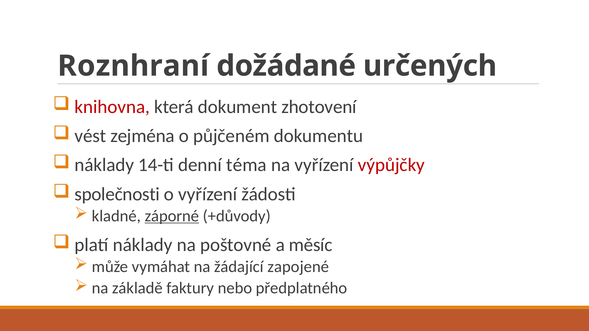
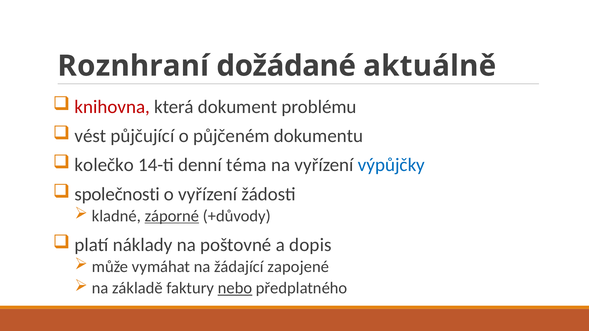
určených: určených -> aktuálně
zhotovení: zhotovení -> problému
zejména: zejména -> půjčující
náklady at (104, 165): náklady -> kolečko
výpůjčky colour: red -> blue
měsíc: měsíc -> dopis
nebo underline: none -> present
